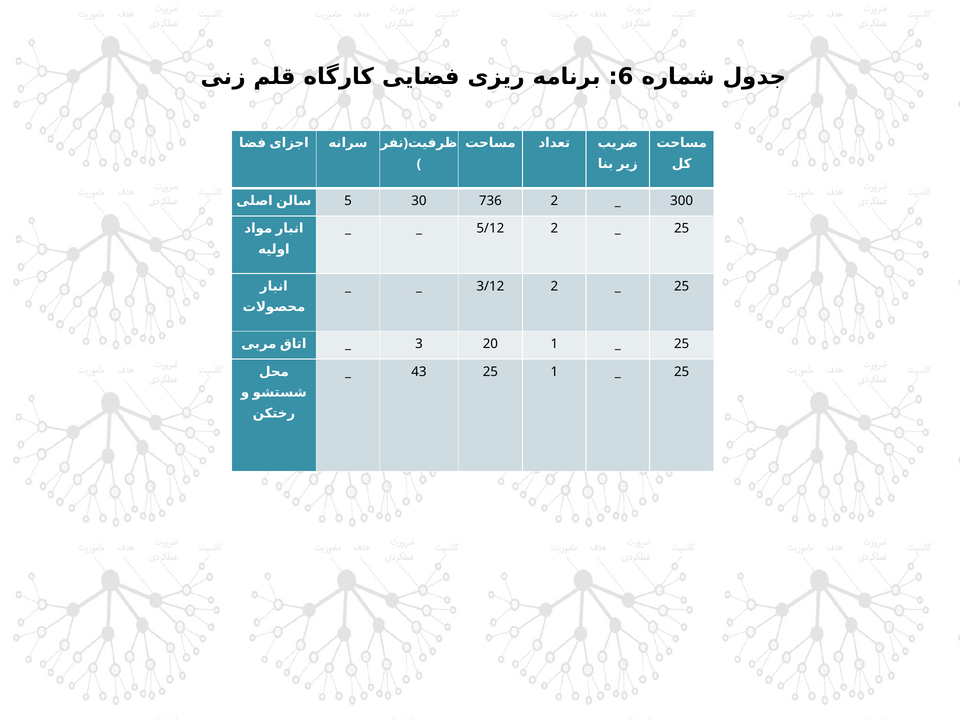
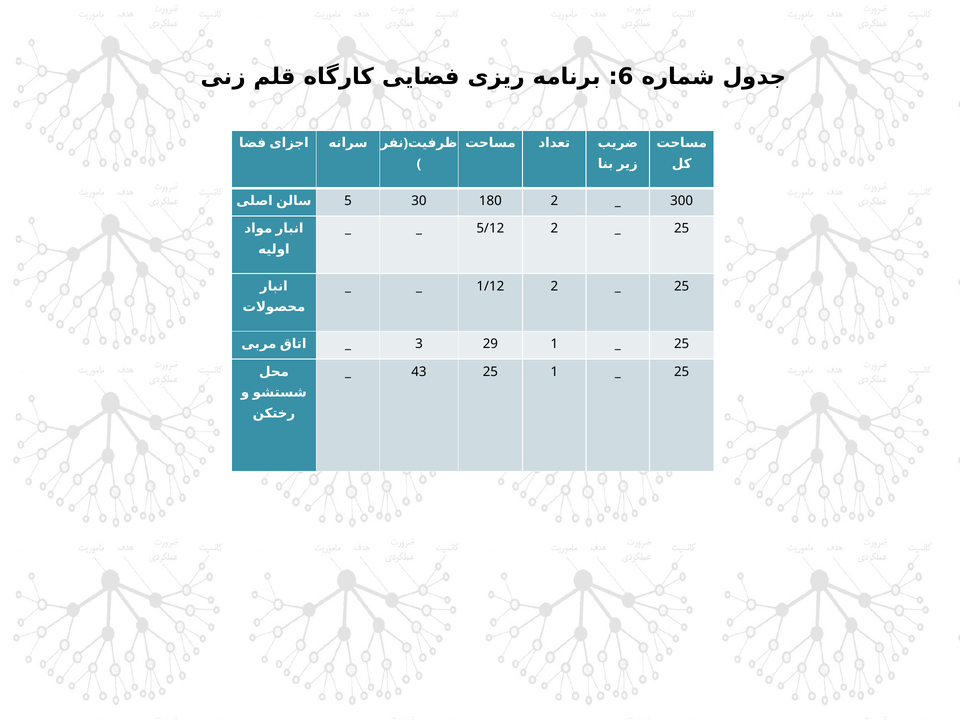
736: 736 -> 180
3/12: 3/12 -> 1/12
20: 20 -> 29
